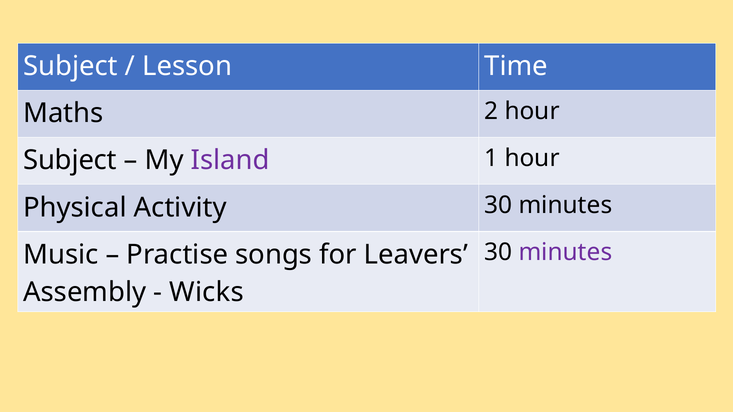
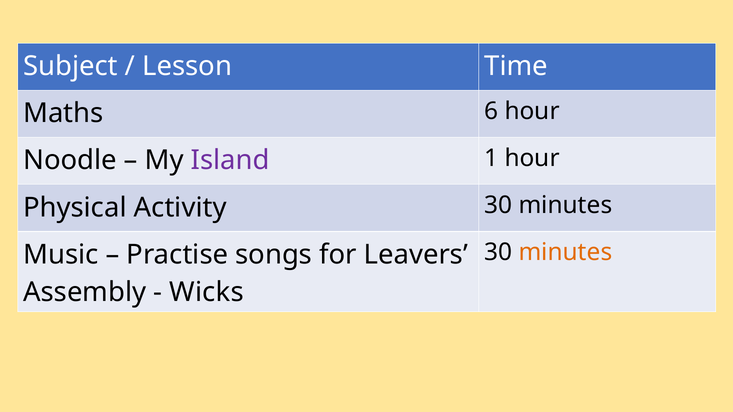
2: 2 -> 6
Subject at (70, 161): Subject -> Noodle
minutes at (565, 252) colour: purple -> orange
